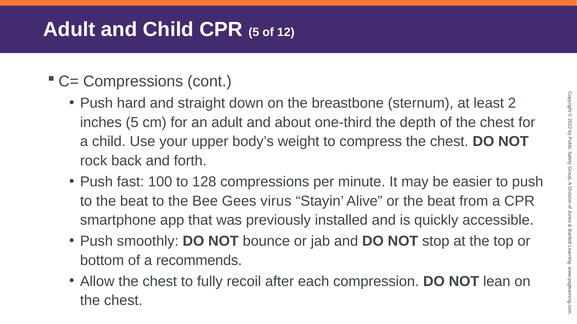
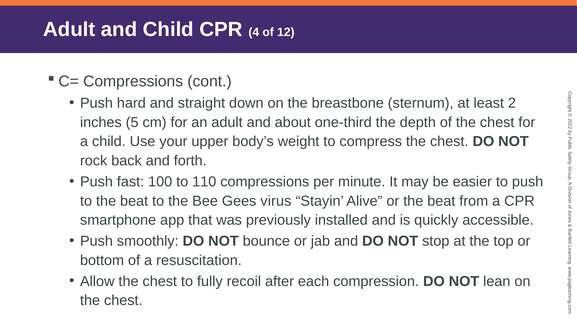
CPR 5: 5 -> 4
128: 128 -> 110
recommends: recommends -> resuscitation
